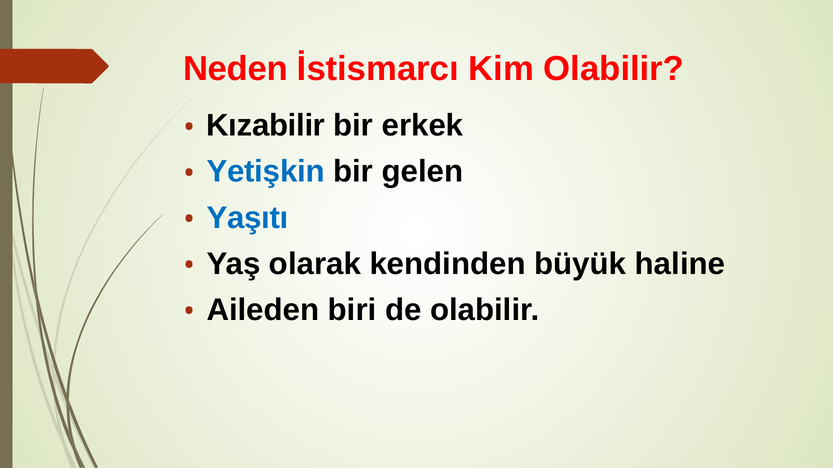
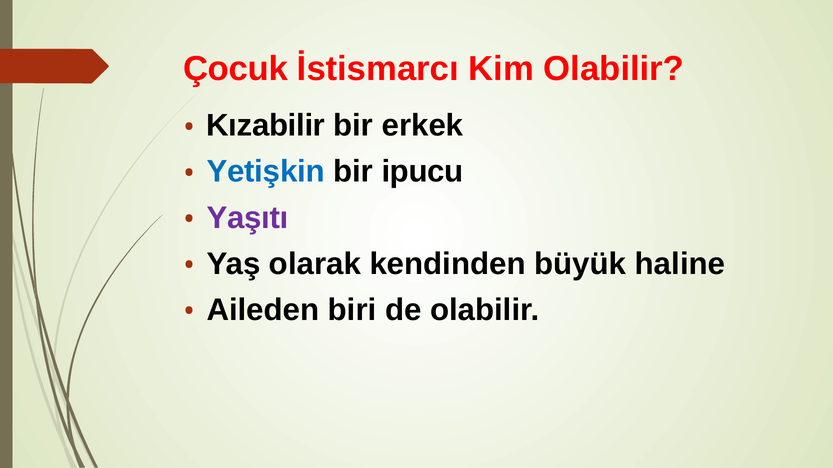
Neden: Neden -> Çocuk
gelen: gelen -> ipucu
Yaşıtı colour: blue -> purple
